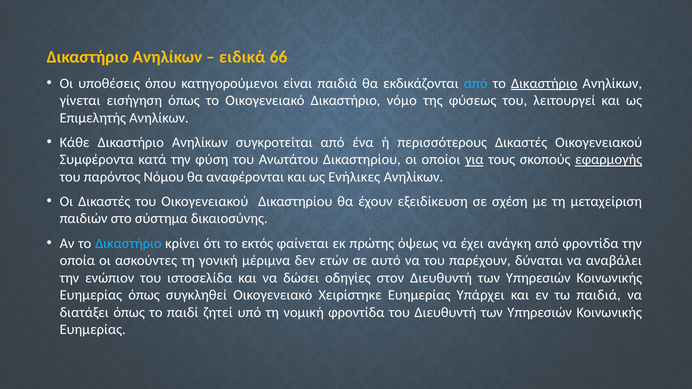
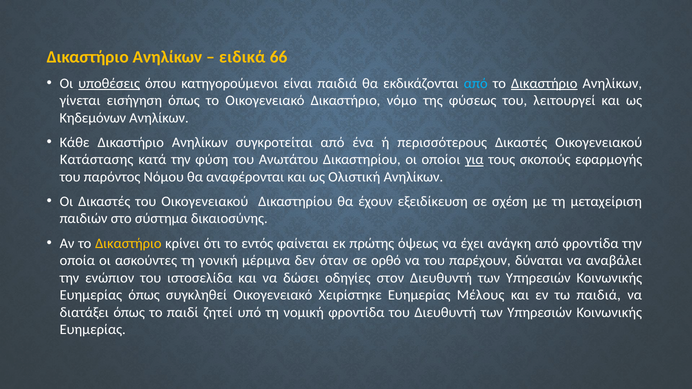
υποθέσεις underline: none -> present
Επιμελητής: Επιμελητής -> Κηδεμόνων
Συμφέροντα: Συμφέροντα -> Κατάστασης
εφαρμογής underline: present -> none
Ενήλικες: Ενήλικες -> Ολιστική
Δικαστήριο at (128, 243) colour: light blue -> yellow
εκτός: εκτός -> εντός
ετών: ετών -> όταν
αυτό: αυτό -> ορθό
Υπάρχει: Υπάρχει -> Μέλους
